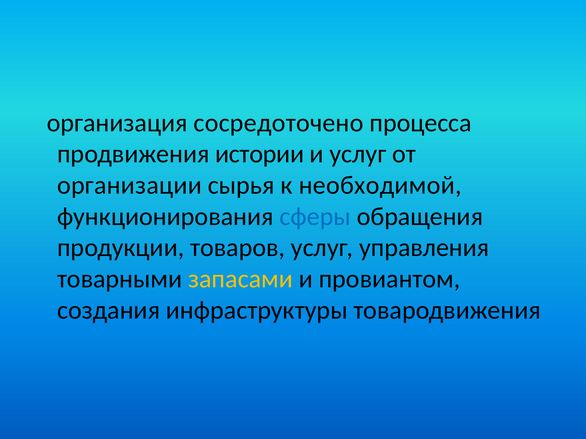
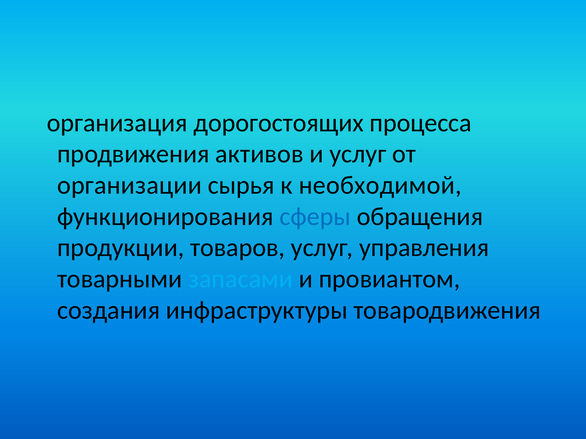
сосредоточено: сосредоточено -> дорогостоящих
истории: истории -> активов
запасами colour: yellow -> light blue
